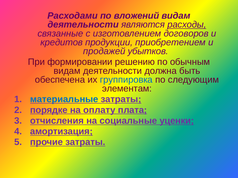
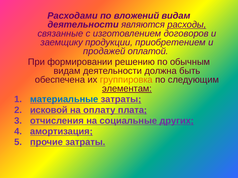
кредитов: кредитов -> заемщику
убытков: убытков -> оплатой
группировка colour: blue -> orange
элементам underline: none -> present
порядке: порядке -> исковой
уценки: уценки -> других
